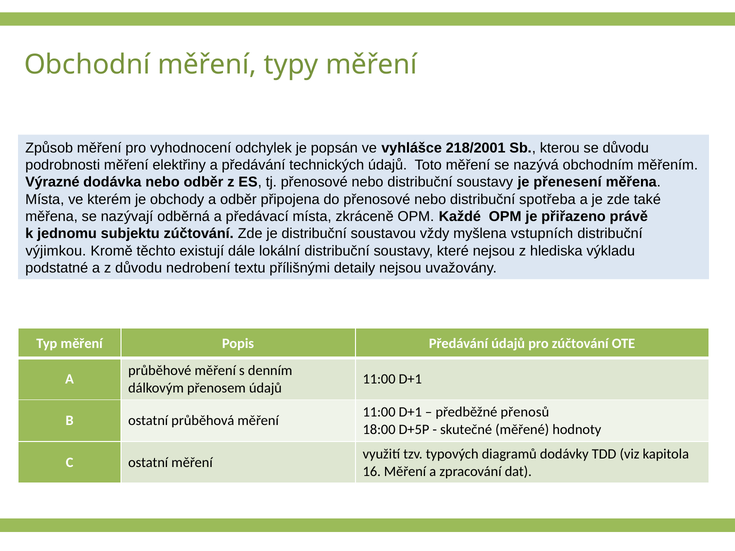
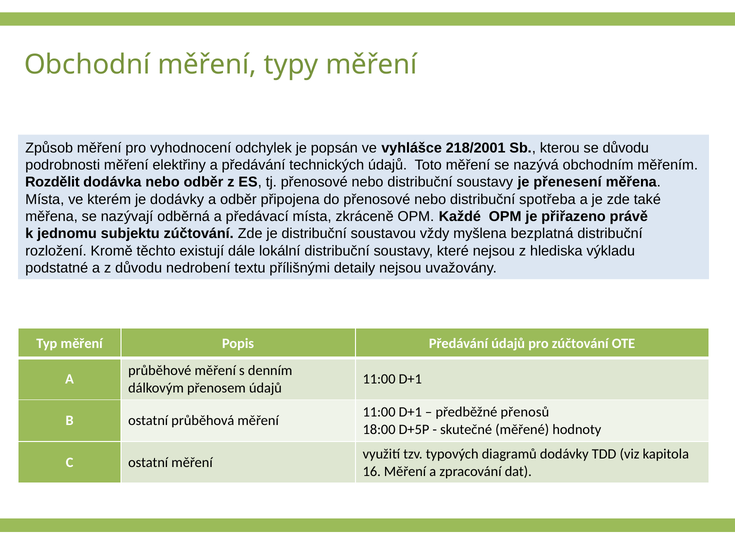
Výrazné: Výrazné -> Rozdělit
je obchody: obchody -> dodávky
vstupních: vstupních -> bezplatná
výjimkou: výjimkou -> rozložení
